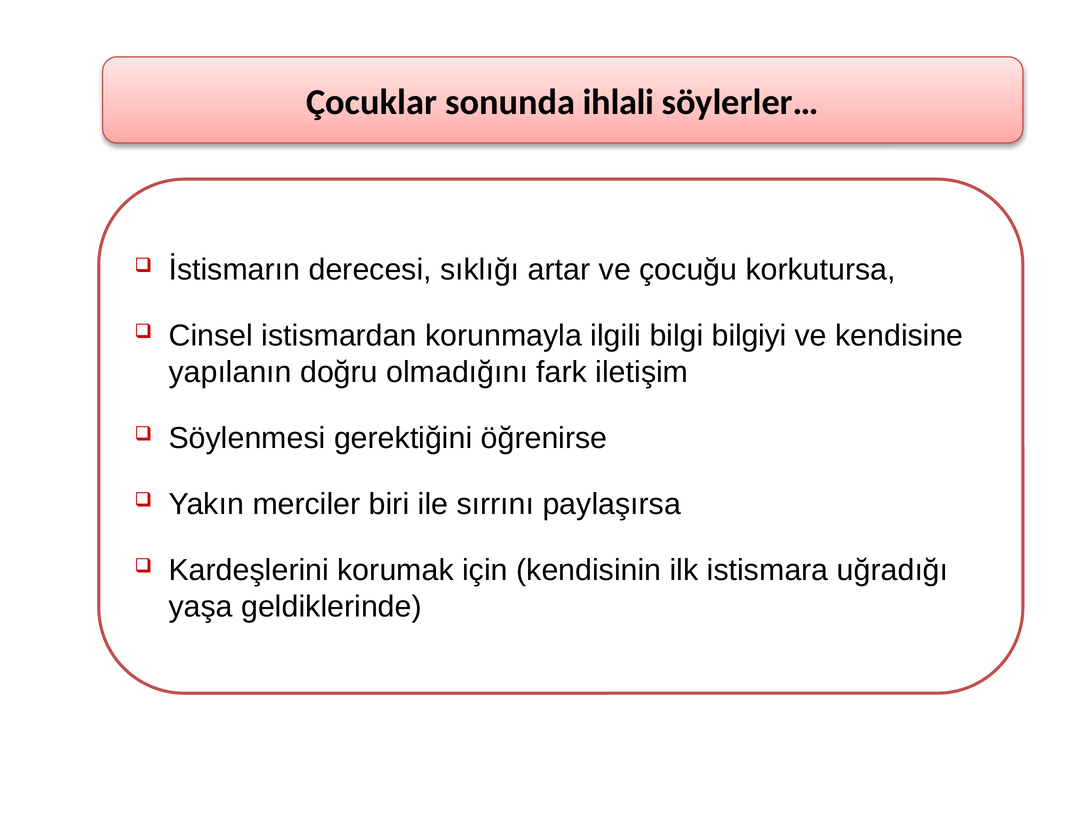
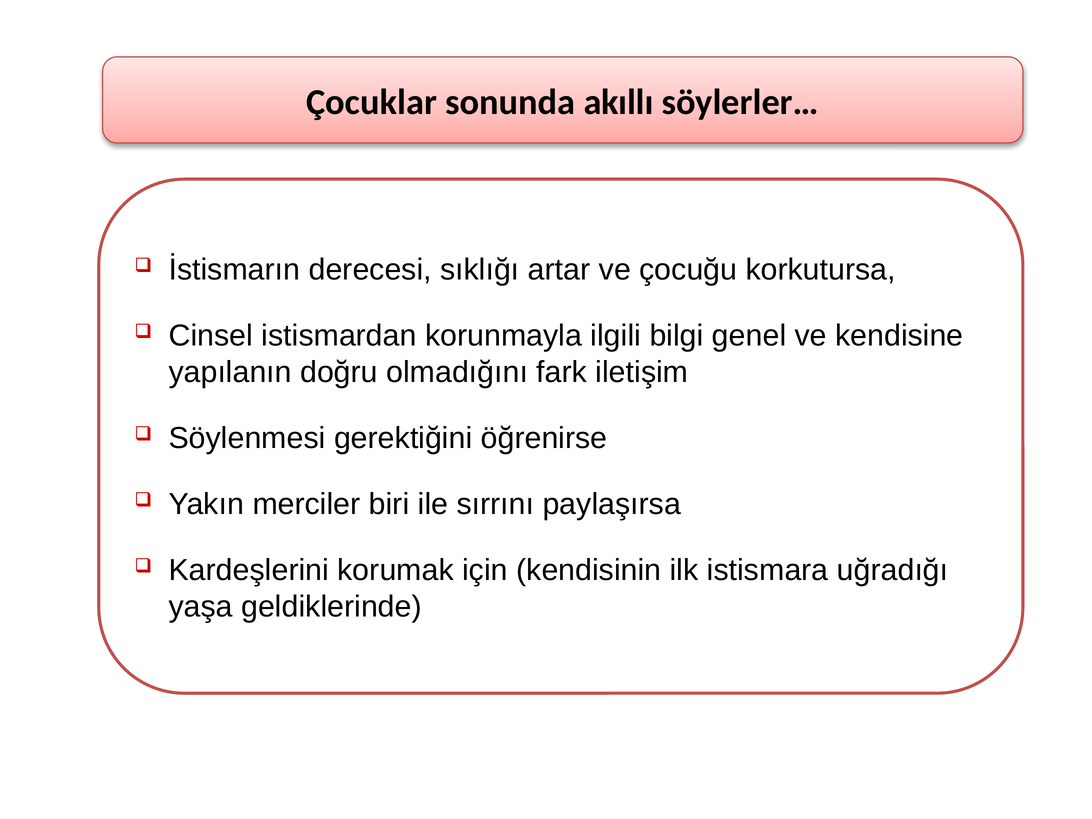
ihlali: ihlali -> akıllı
bilgiyi: bilgiyi -> genel
